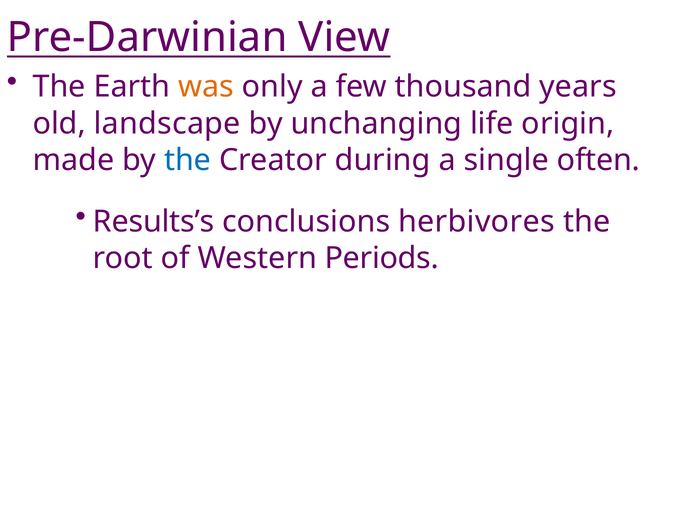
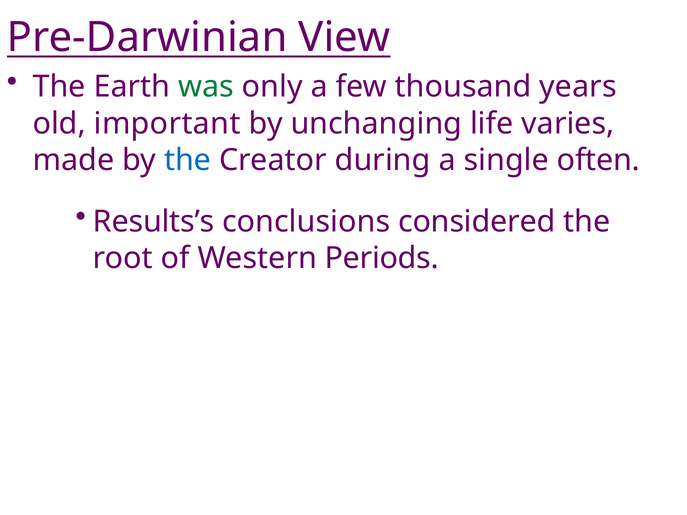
was colour: orange -> green
landscape: landscape -> important
origin: origin -> varies
herbivores: herbivores -> considered
